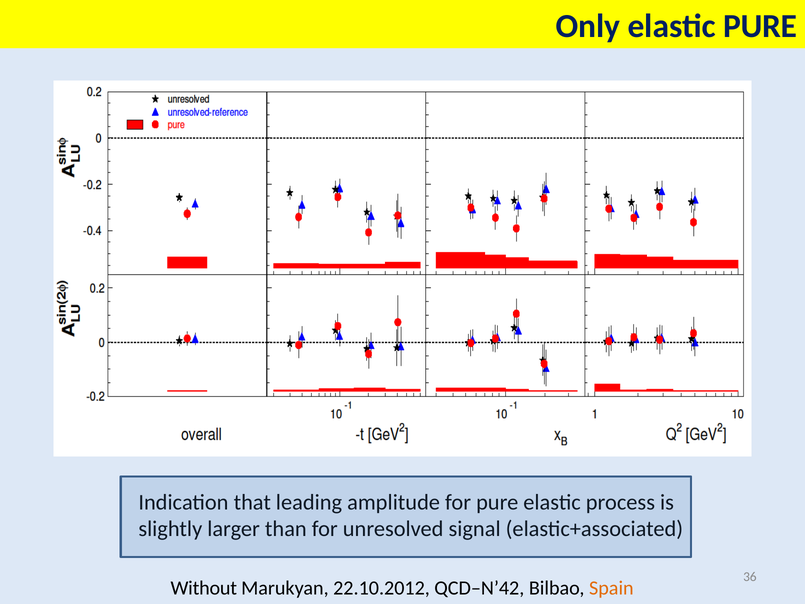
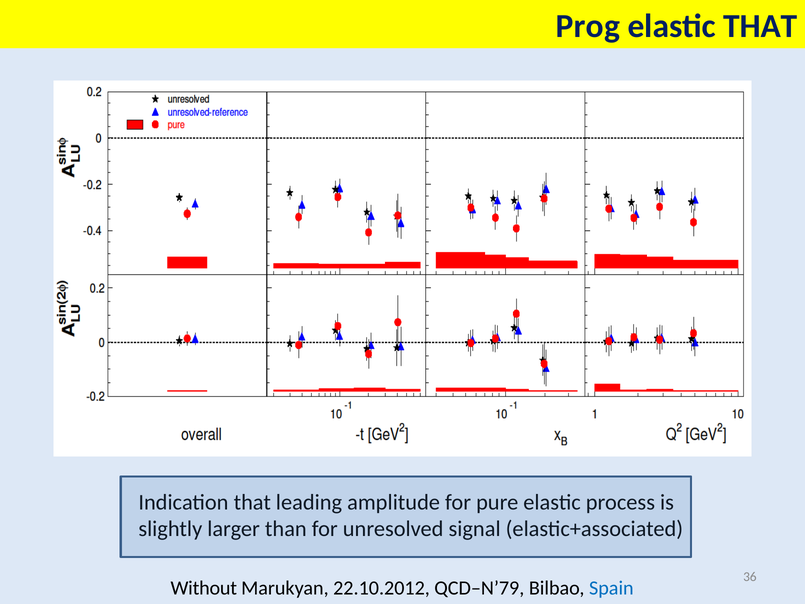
Only: Only -> Prog
elastic PURE: PURE -> THAT
QCD–N’42: QCD–N’42 -> QCD–N’79
Spain colour: orange -> blue
